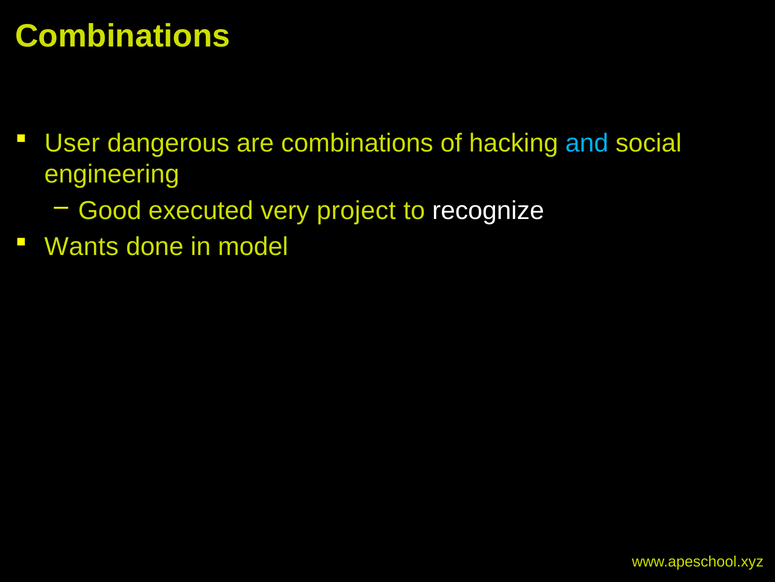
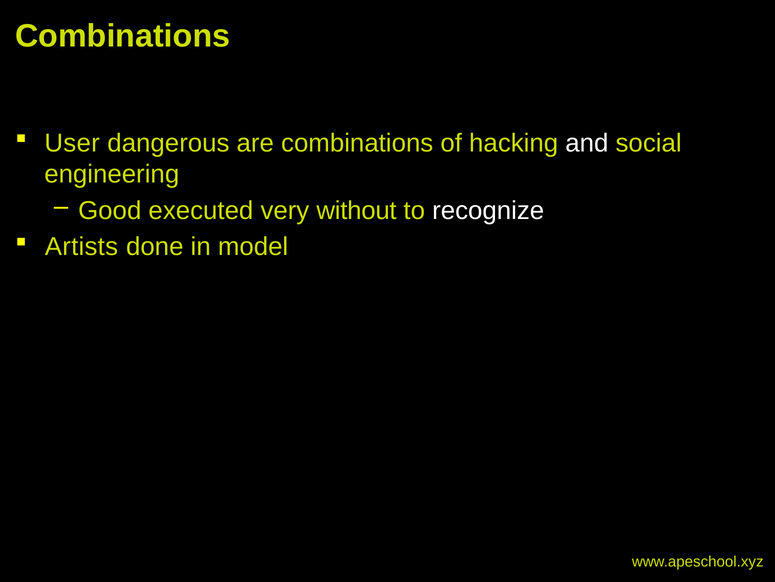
and colour: light blue -> white
project: project -> without
Wants: Wants -> Artists
